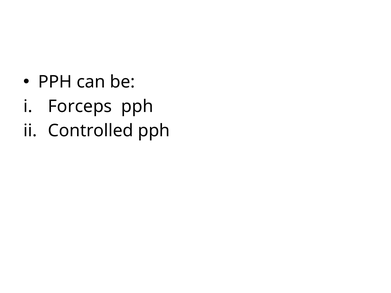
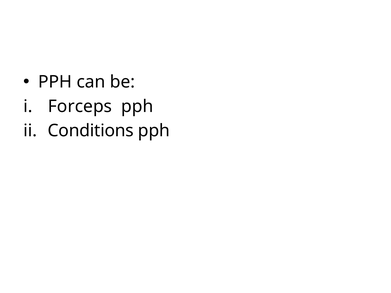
Controlled: Controlled -> Conditions
